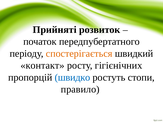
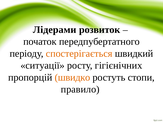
Прийняті: Прийняті -> Лідерами
контакт: контакт -> ситуації
швидко colour: blue -> orange
